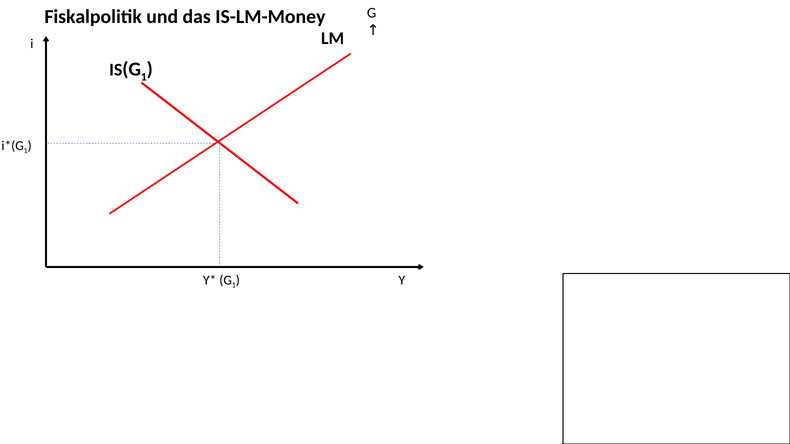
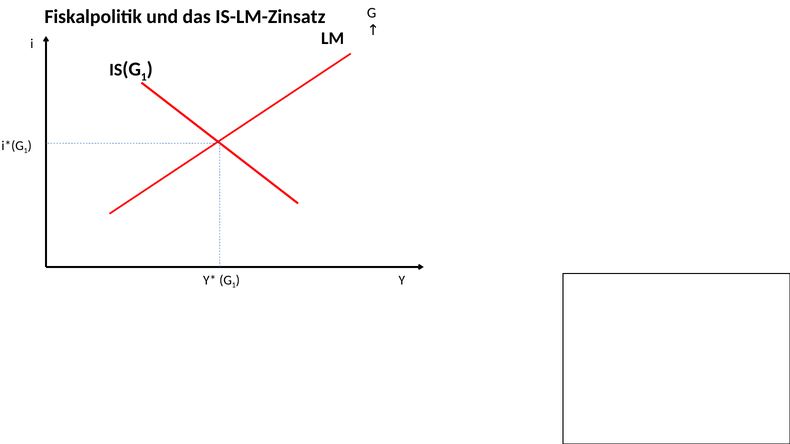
IS-LM-Money: IS-LM-Money -> IS-LM-Zinsatz
